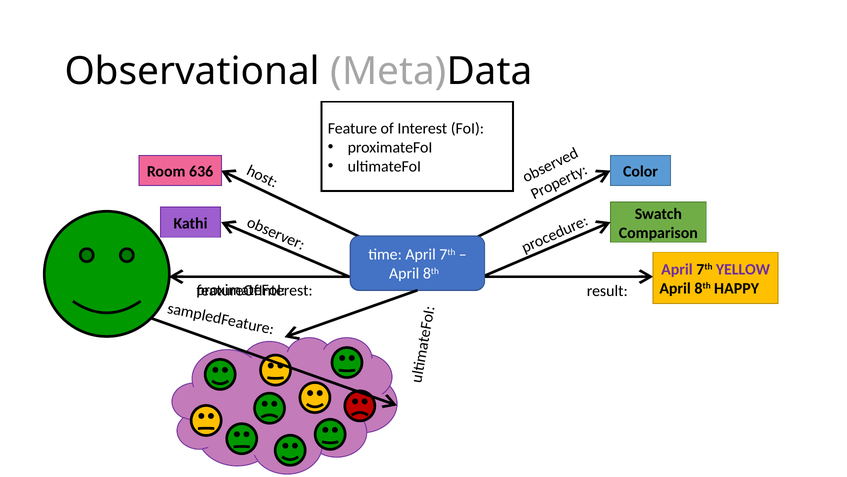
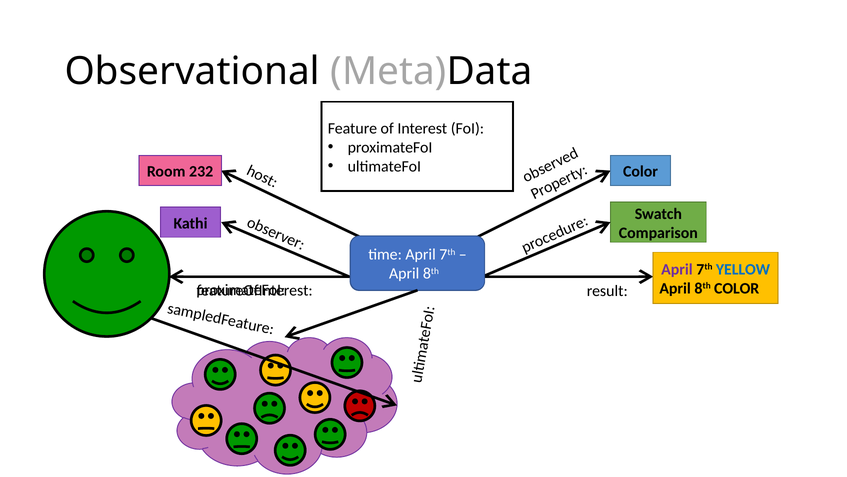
636: 636 -> 232
YELLOW at (743, 269) colour: purple -> blue
8th HAPPY: HAPPY -> COLOR
